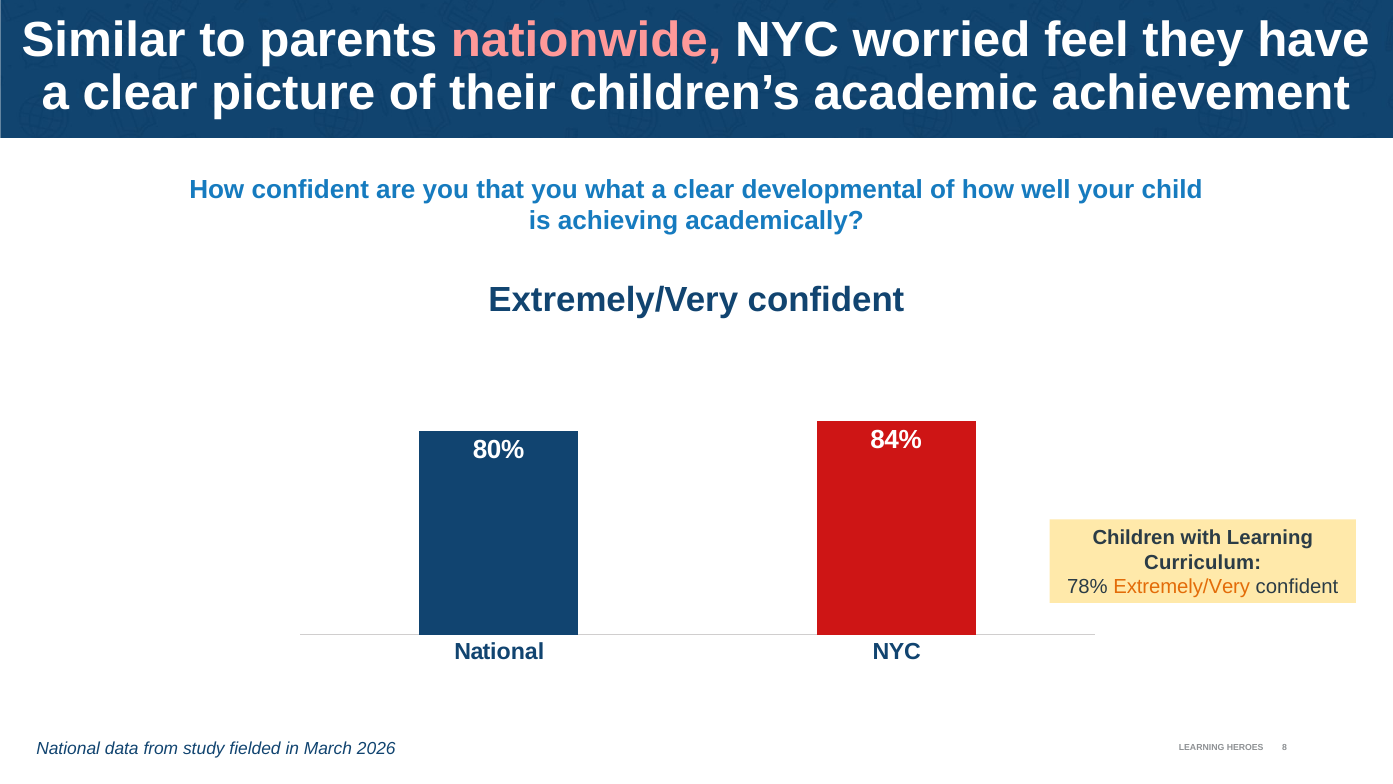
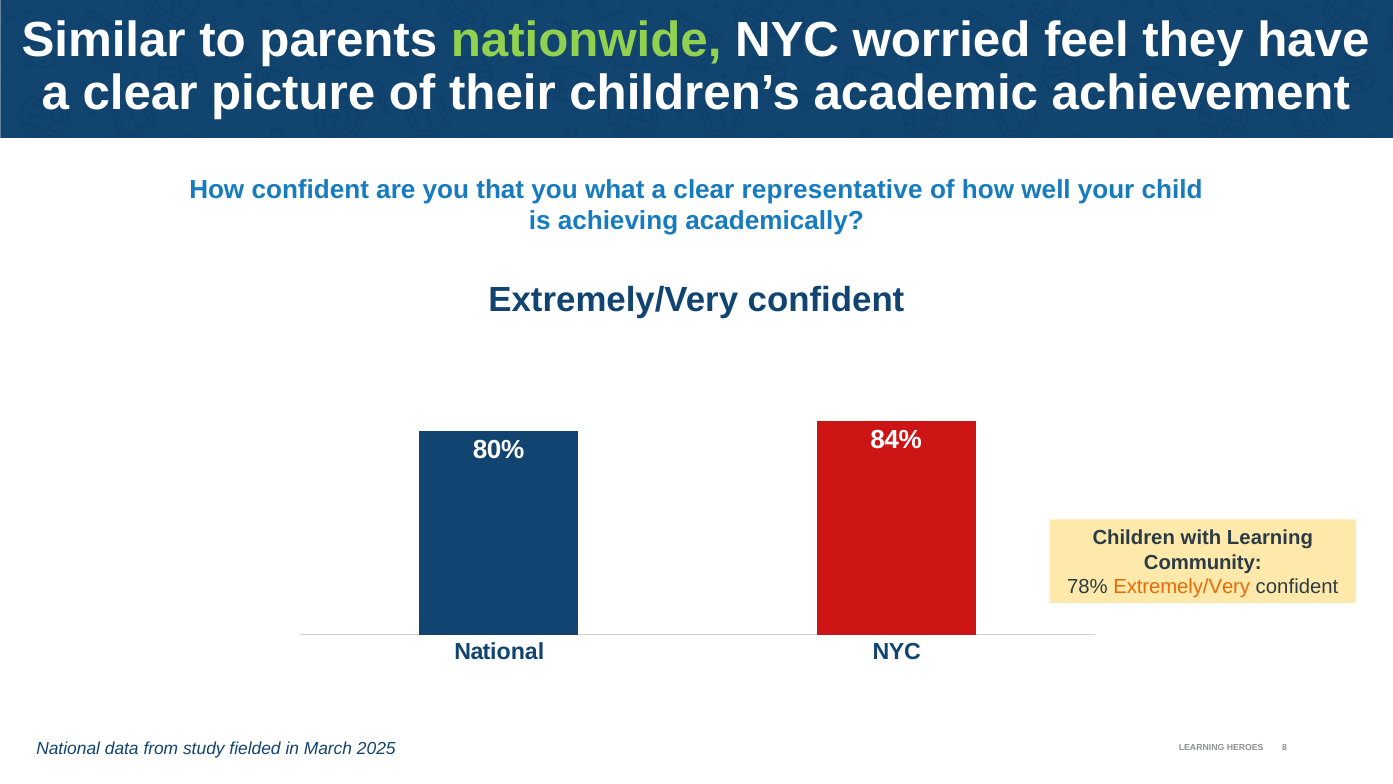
nationwide colour: pink -> light green
developmental: developmental -> representative
Curriculum: Curriculum -> Community
2026: 2026 -> 2025
